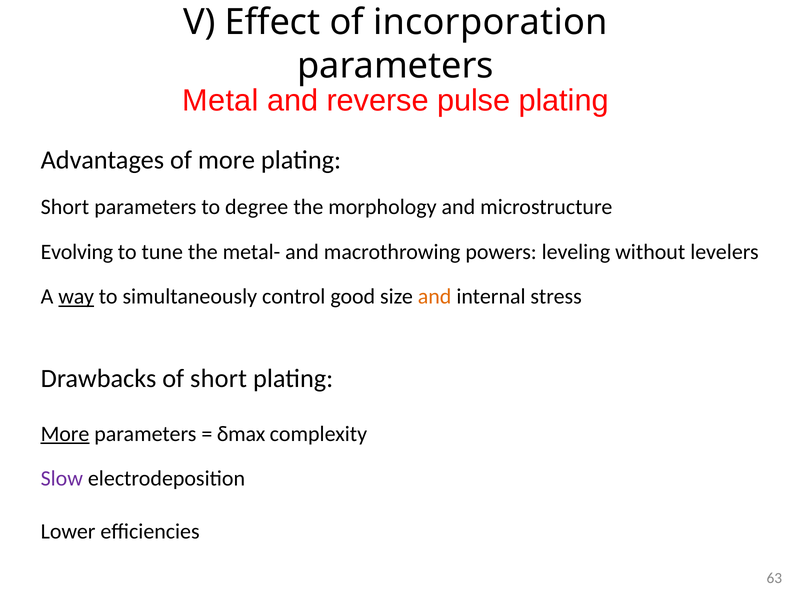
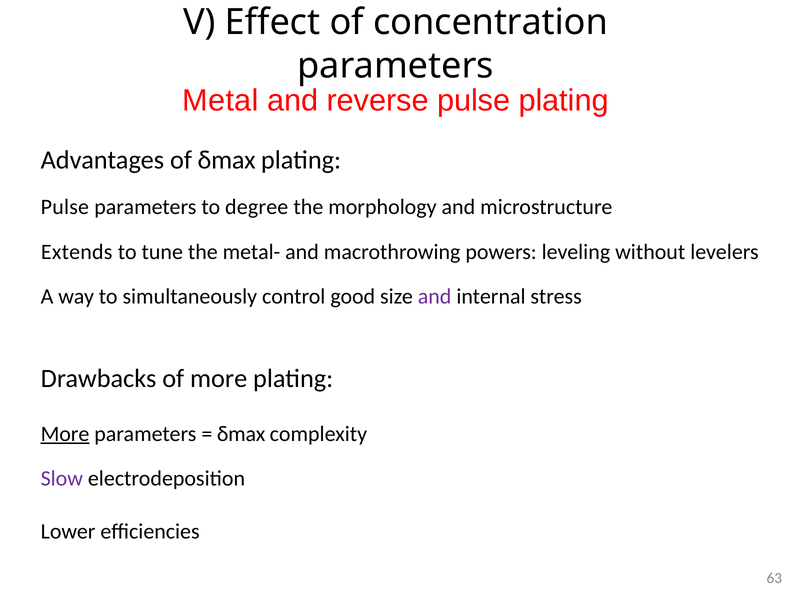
incorporation: incorporation -> concentration
of more: more -> δmax
Short at (65, 207): Short -> Pulse
Evolving: Evolving -> Extends
way underline: present -> none
and at (435, 296) colour: orange -> purple
of short: short -> more
